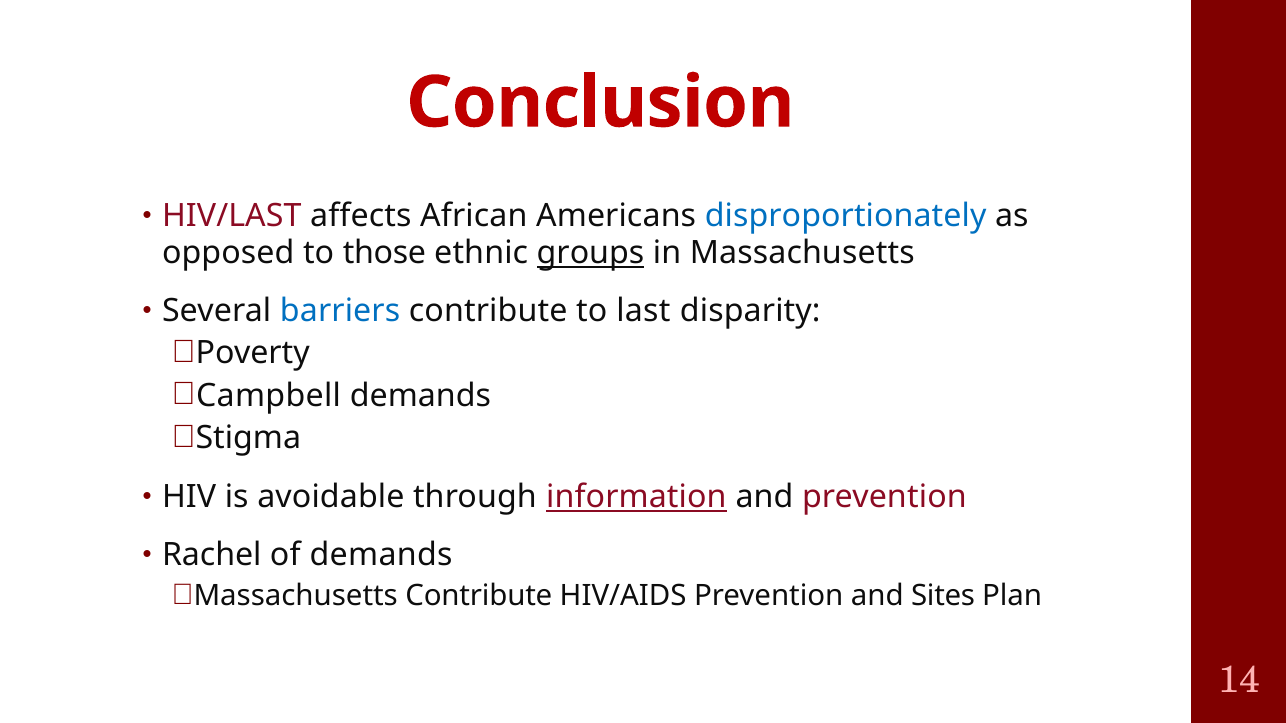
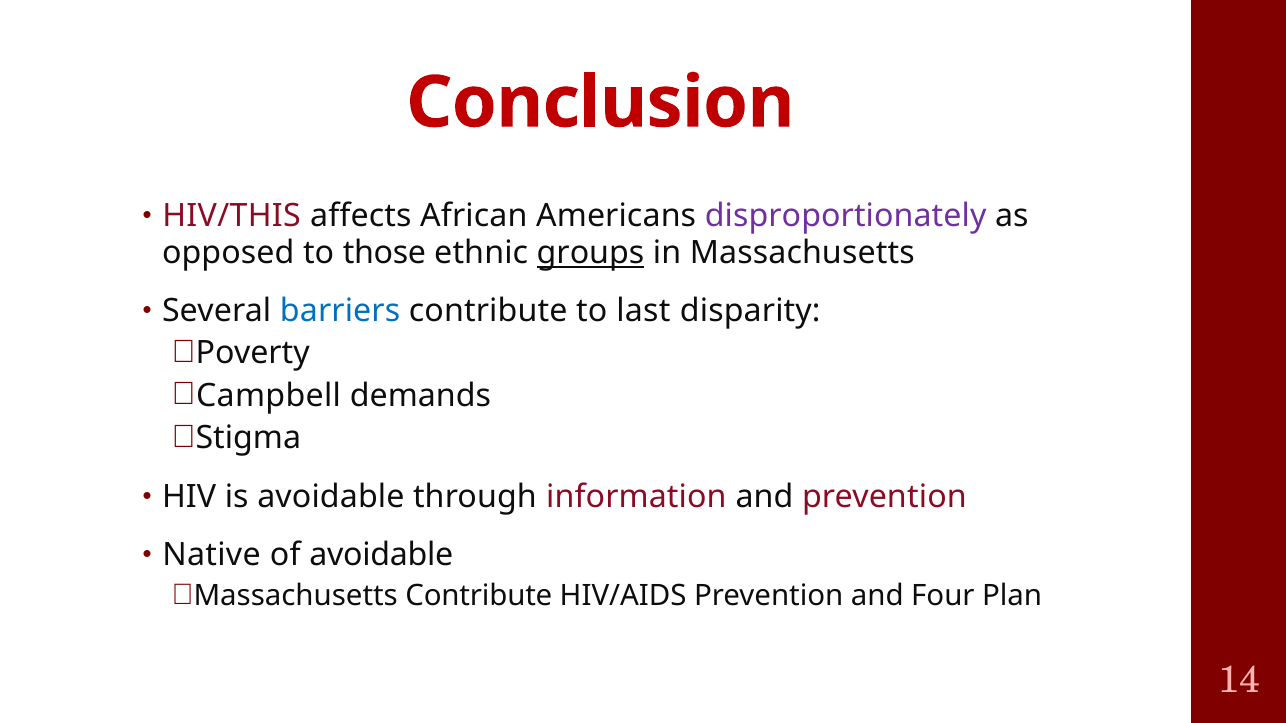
HIV/LAST: HIV/LAST -> HIV/THIS
disproportionately colour: blue -> purple
information underline: present -> none
Rachel: Rachel -> Native
of demands: demands -> avoidable
Sites: Sites -> Four
